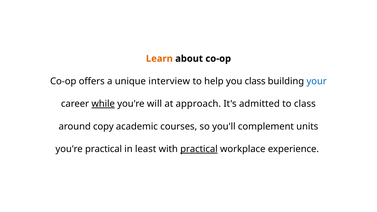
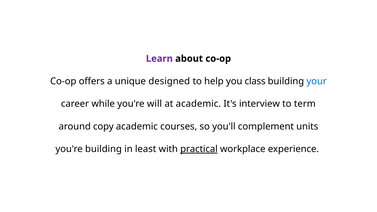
Learn colour: orange -> purple
interview: interview -> designed
while underline: present -> none
at approach: approach -> academic
admitted: admitted -> interview
to class: class -> term
you're practical: practical -> building
